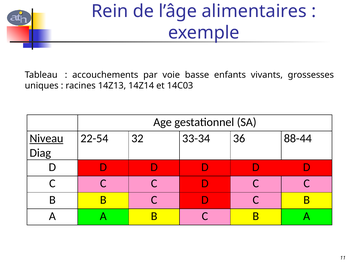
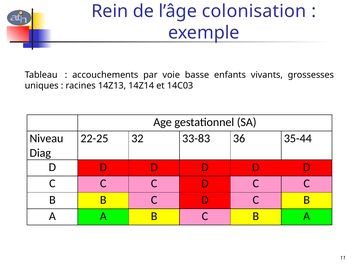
alimentaires: alimentaires -> colonisation
Niveau underline: present -> none
22-54: 22-54 -> 22-25
33-34: 33-34 -> 33-83
88-44: 88-44 -> 35-44
